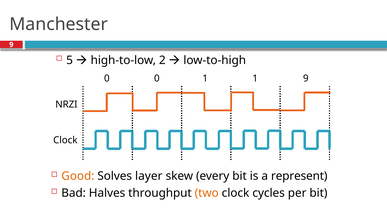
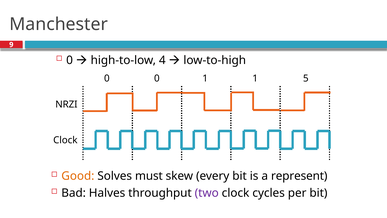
5 at (70, 60): 5 -> 0
2: 2 -> 4
0 9: 9 -> 5
layer: layer -> must
two colour: orange -> purple
